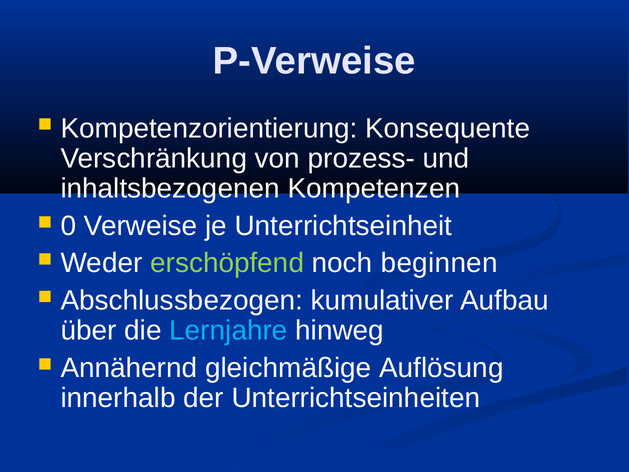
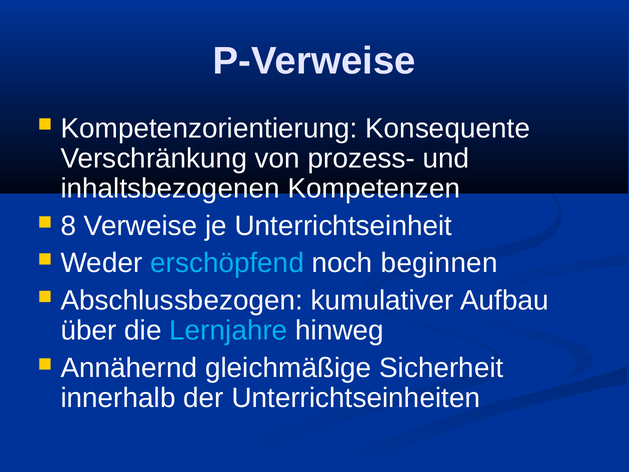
0: 0 -> 8
erschöpfend colour: light green -> light blue
Auflösung: Auflösung -> Sicherheit
